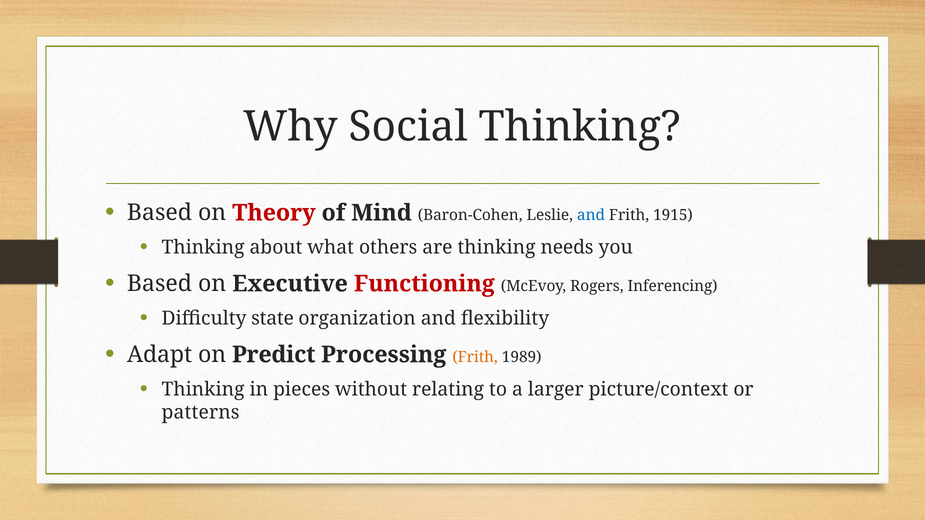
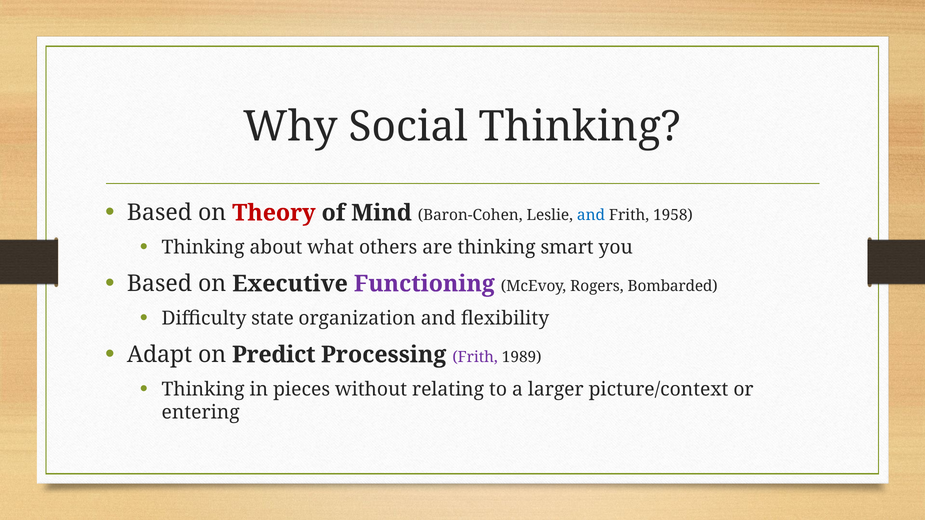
1915: 1915 -> 1958
needs: needs -> smart
Functioning colour: red -> purple
Inferencing: Inferencing -> Bombarded
Frith at (475, 357) colour: orange -> purple
patterns: patterns -> entering
